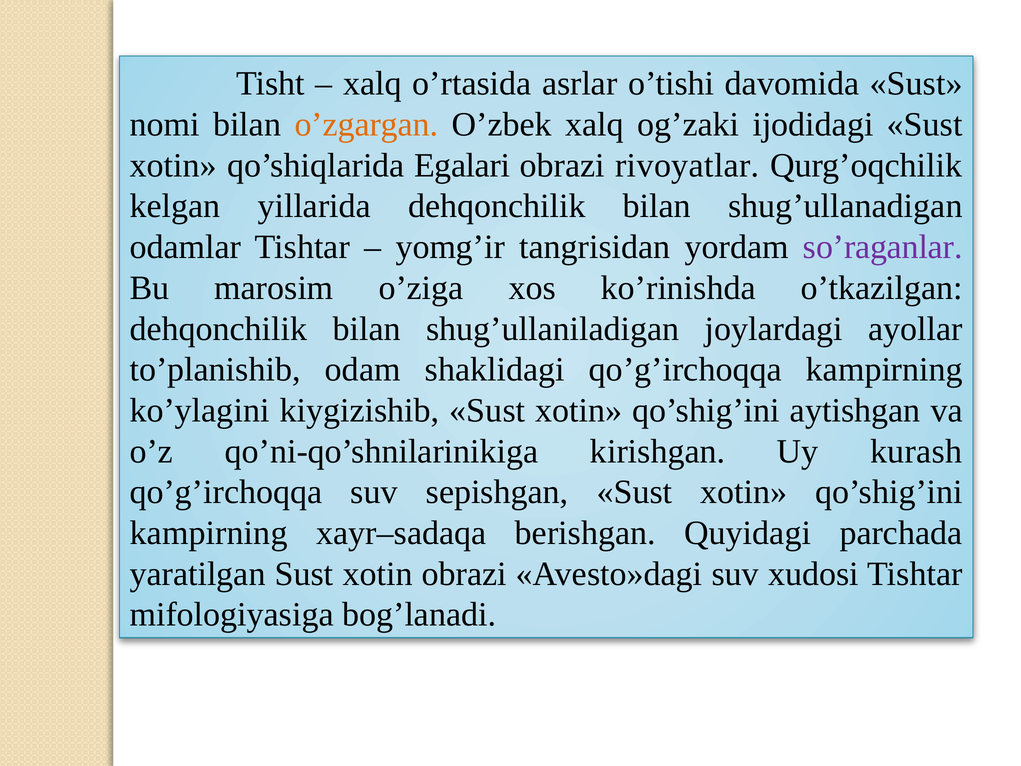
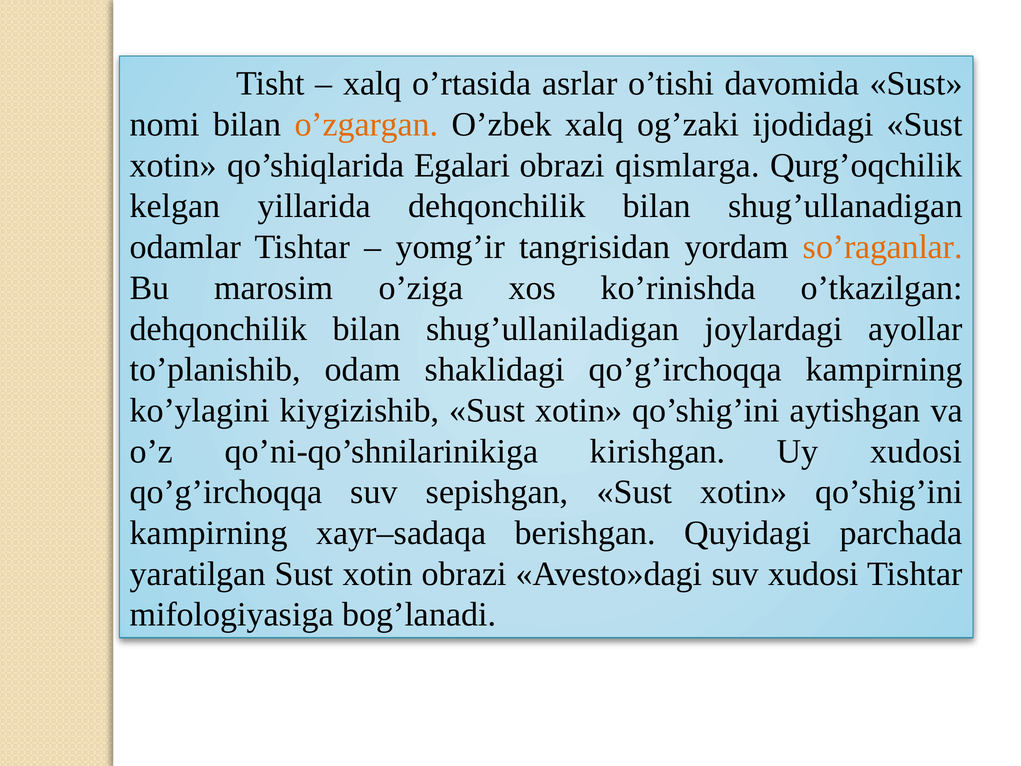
rivoyatlar: rivoyatlar -> qismlarga
so’raganlar colour: purple -> orange
Uy kurash: kurash -> xudosi
